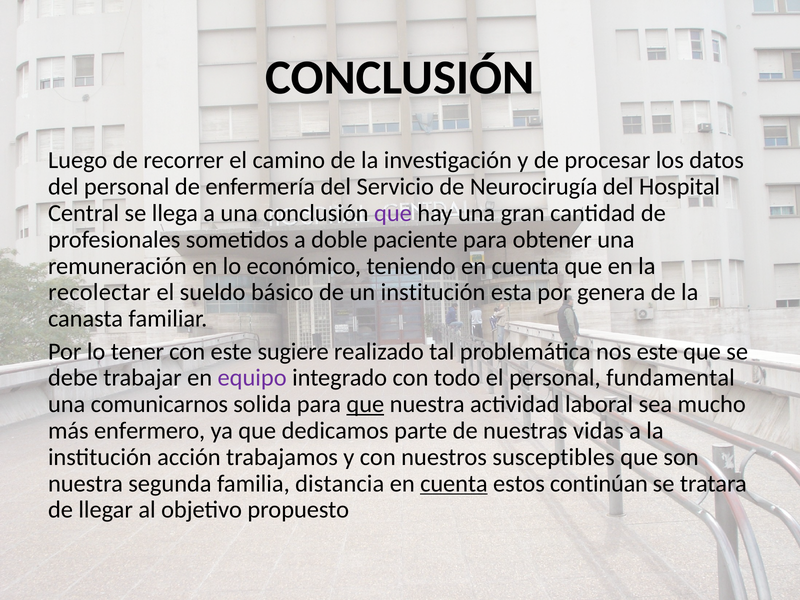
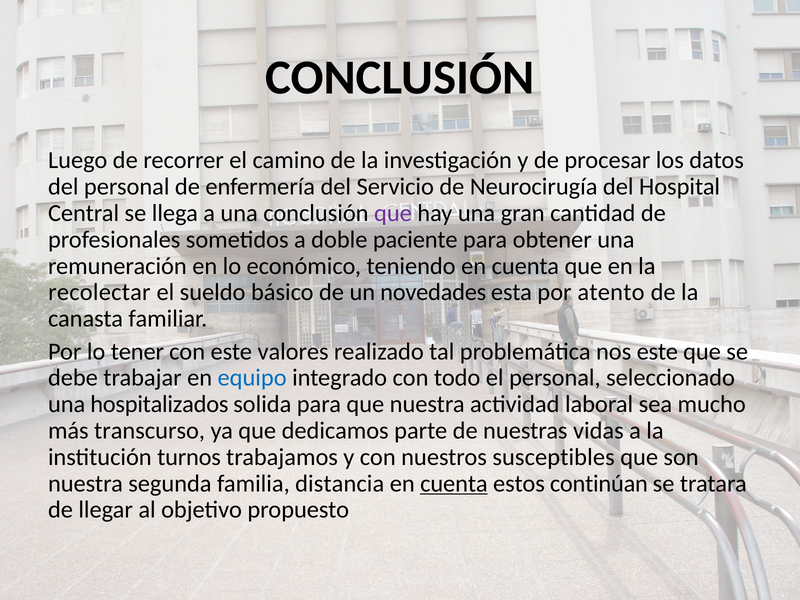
un institución: institución -> novedades
genera: genera -> atento
sugiere: sugiere -> valores
equipo colour: purple -> blue
fundamental: fundamental -> seleccionado
comunicarnos: comunicarnos -> hospitalizados
que at (365, 404) underline: present -> none
enfermero: enfermero -> transcurso
acción: acción -> turnos
